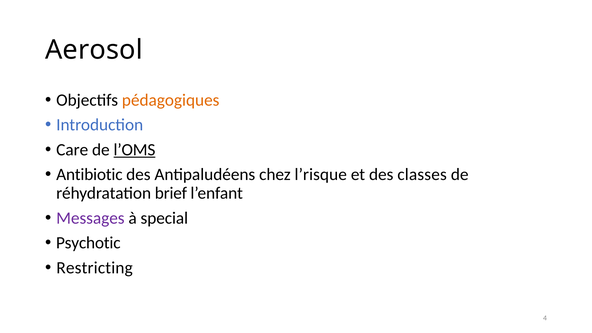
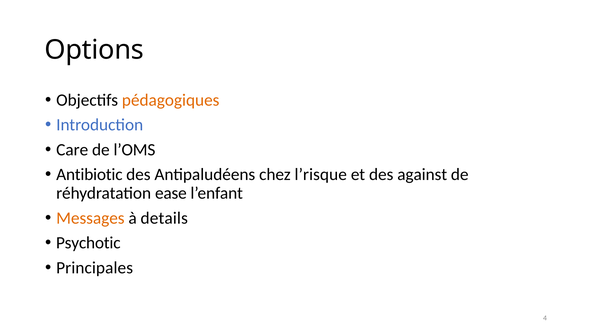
Aerosol: Aerosol -> Options
l’OMS underline: present -> none
classes: classes -> against
brief: brief -> ease
Messages colour: purple -> orange
special: special -> details
Restricting: Restricting -> Principales
